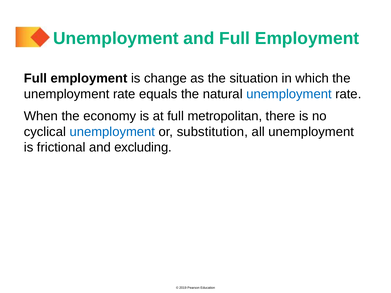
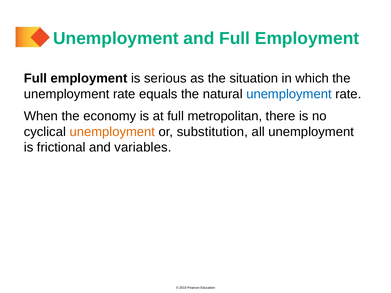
change: change -> serious
unemployment at (112, 132) colour: blue -> orange
excluding: excluding -> variables
